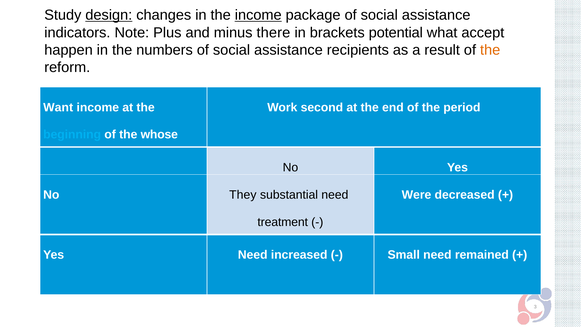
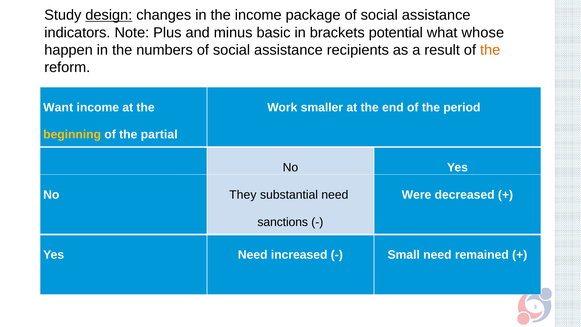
income at (258, 15) underline: present -> none
there: there -> basic
accept: accept -> whose
second: second -> smaller
beginning colour: light blue -> yellow
whose: whose -> partial
treatment: treatment -> sanctions
